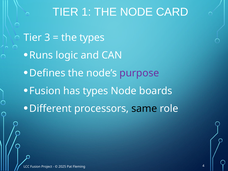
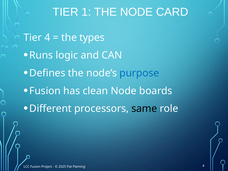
Tier 3: 3 -> 4
purpose colour: purple -> blue
has types: types -> clean
